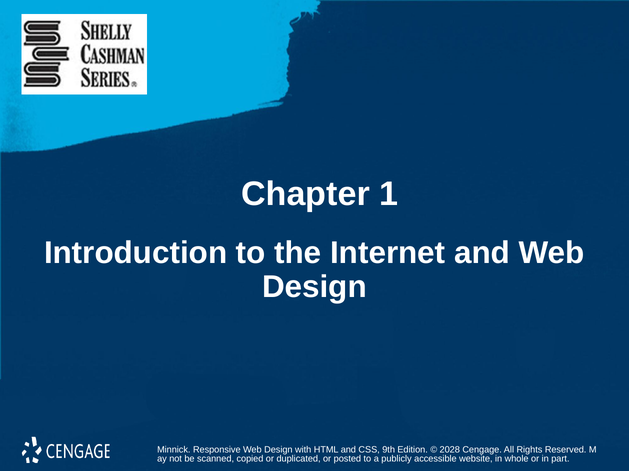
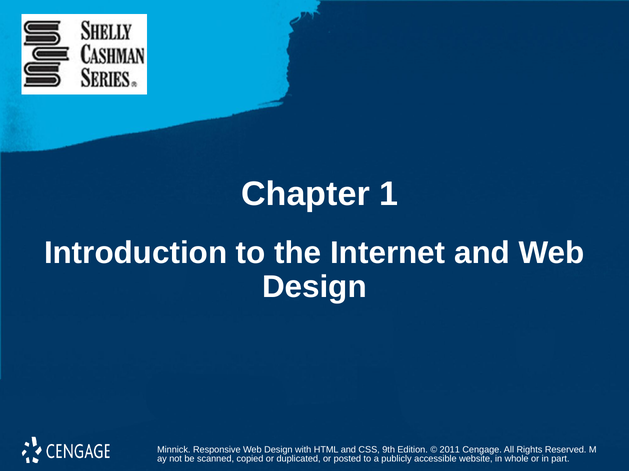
2028: 2028 -> 2011
